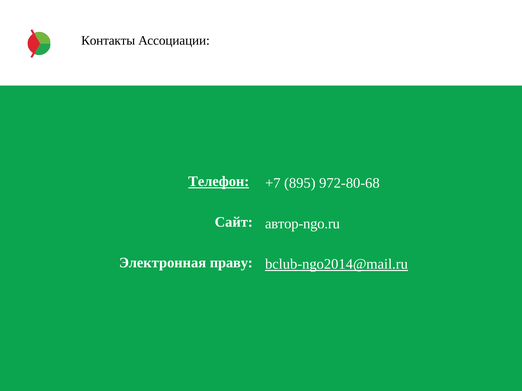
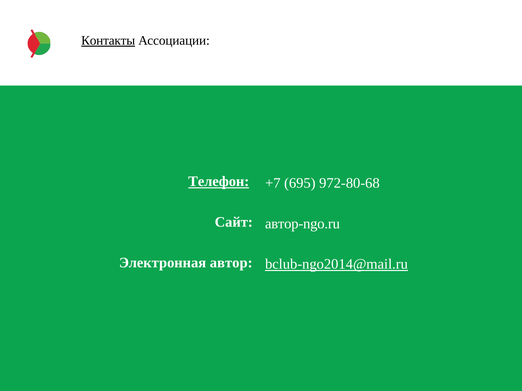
Контакты underline: none -> present
895: 895 -> 695
праву: праву -> автор
